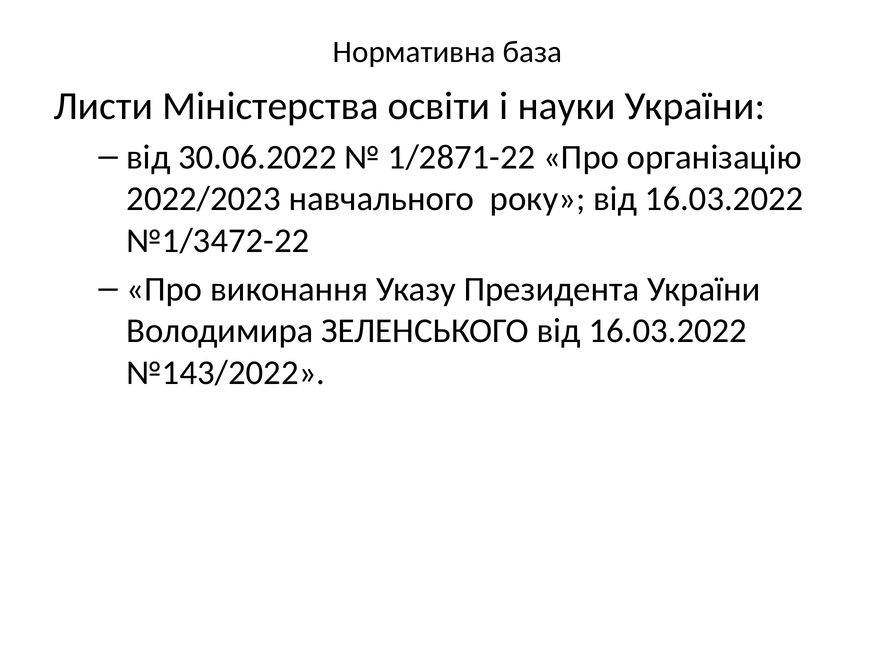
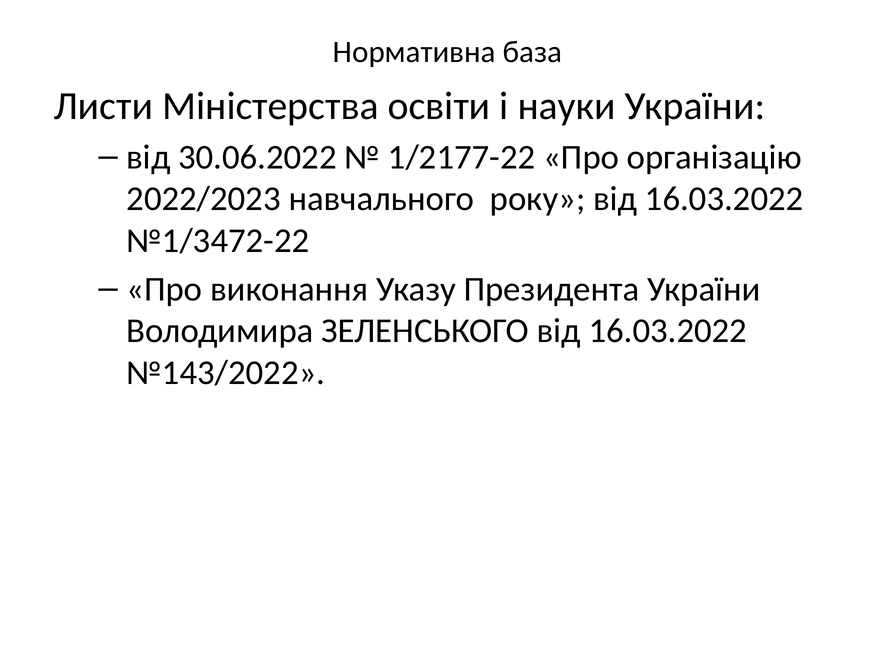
1/2871-22: 1/2871-22 -> 1/2177-22
